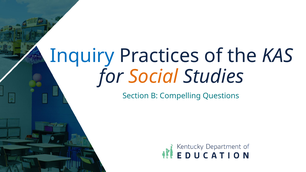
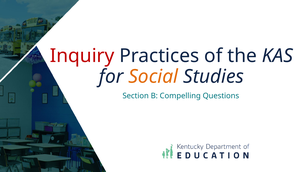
Inquiry colour: blue -> red
